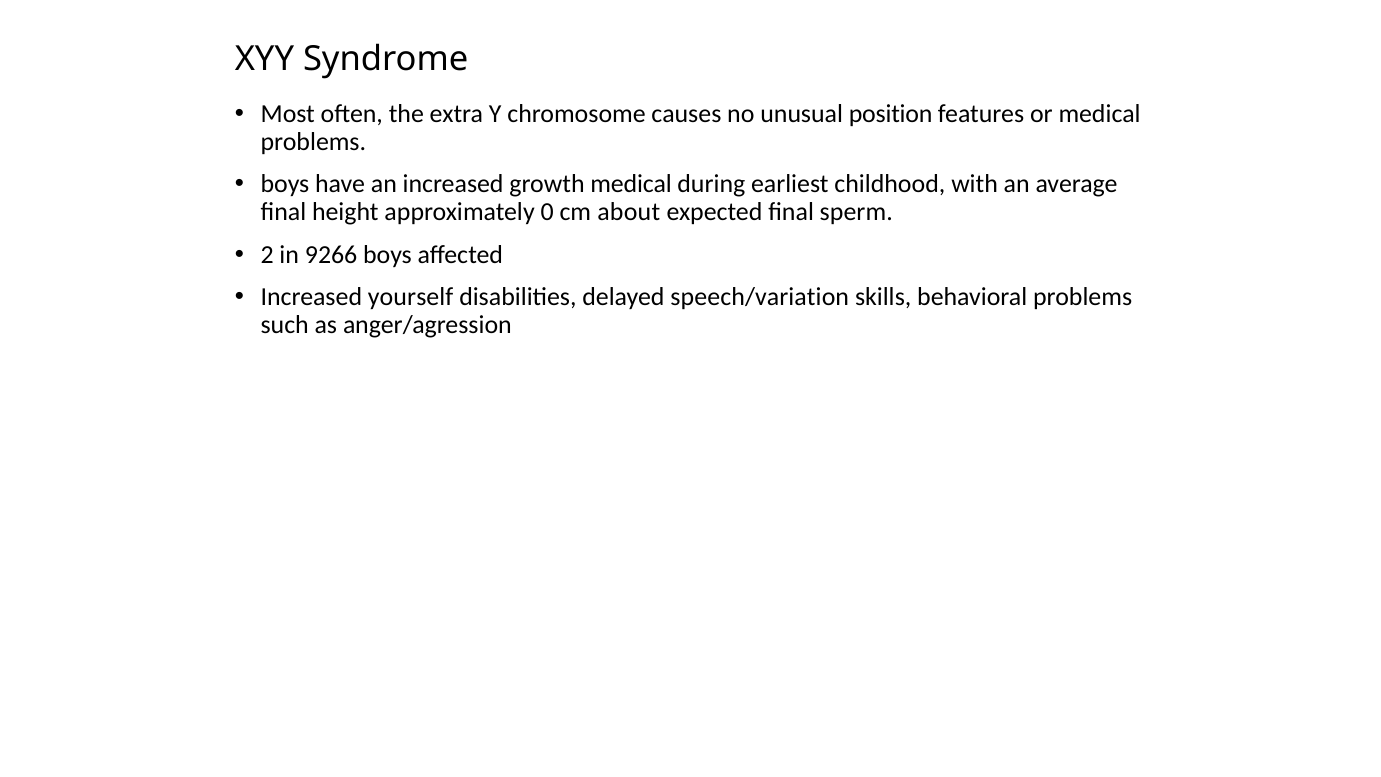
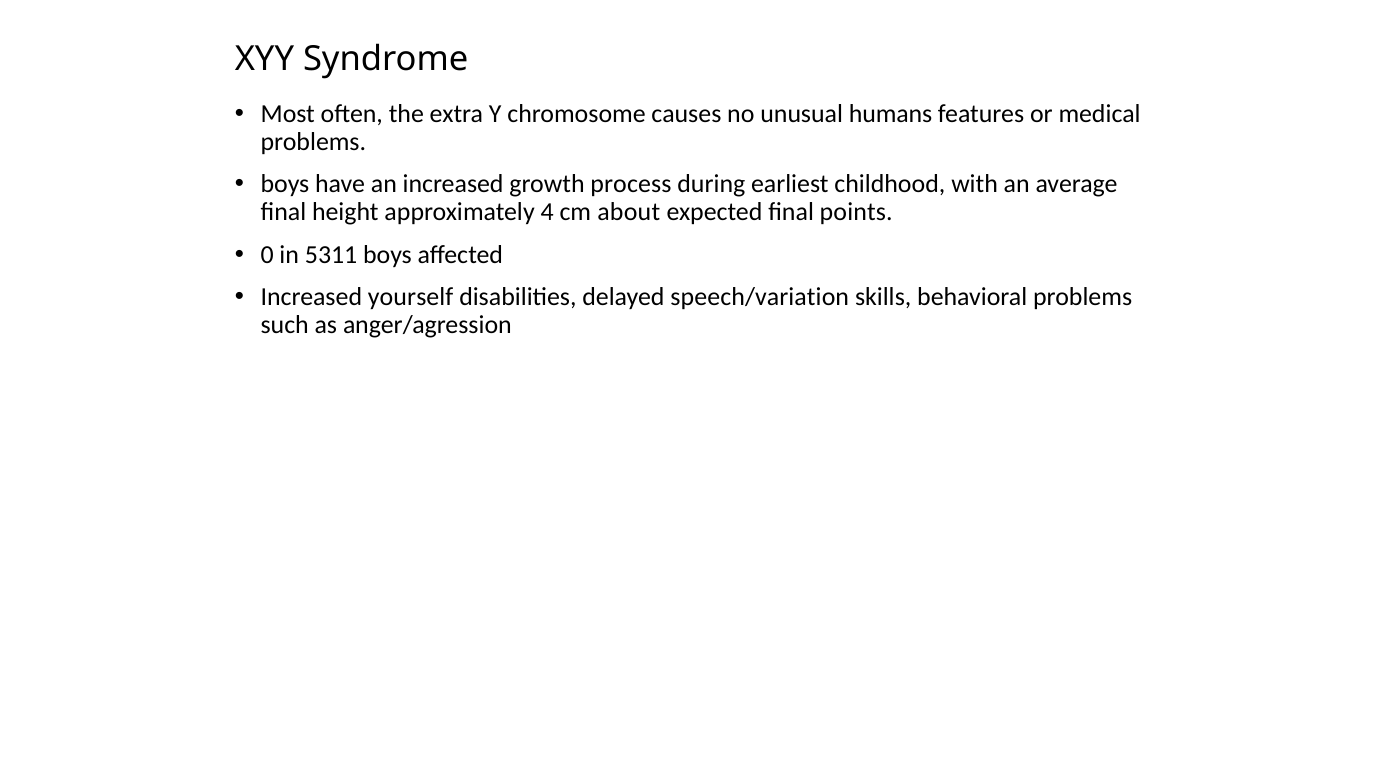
position: position -> humans
growth medical: medical -> process
0: 0 -> 4
sperm: sperm -> points
2: 2 -> 0
9266: 9266 -> 5311
